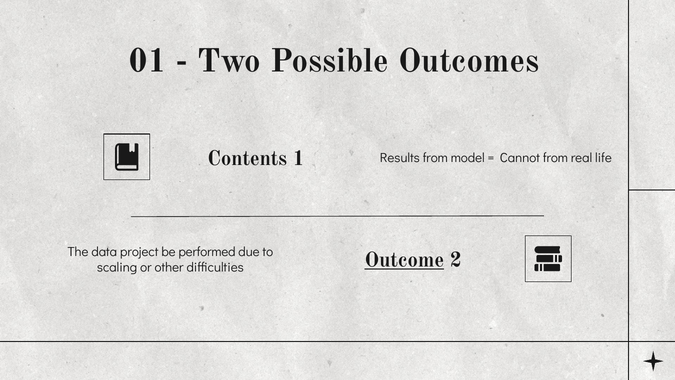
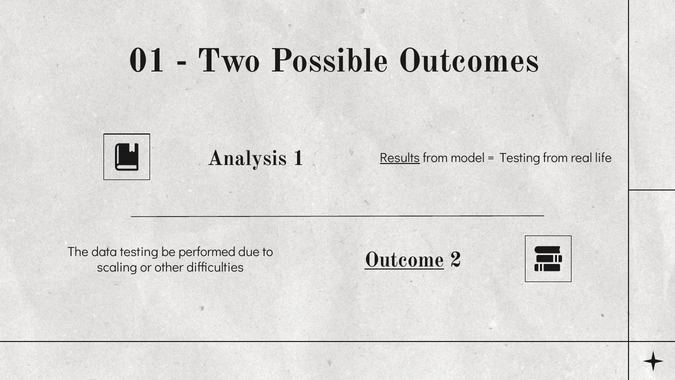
Contents: Contents -> Analysis
Results underline: none -> present
Cannot at (520, 158): Cannot -> Testing
data project: project -> testing
